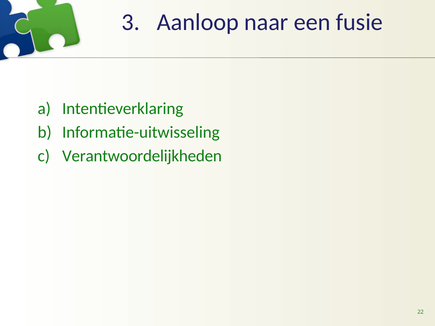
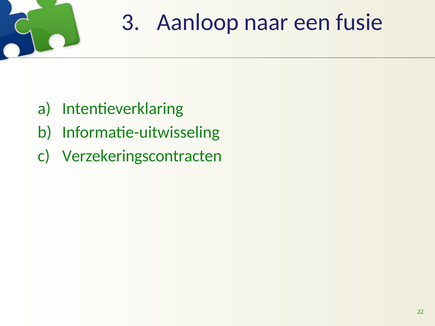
Verantwoordelijkheden: Verantwoordelijkheden -> Verzekeringscontracten
